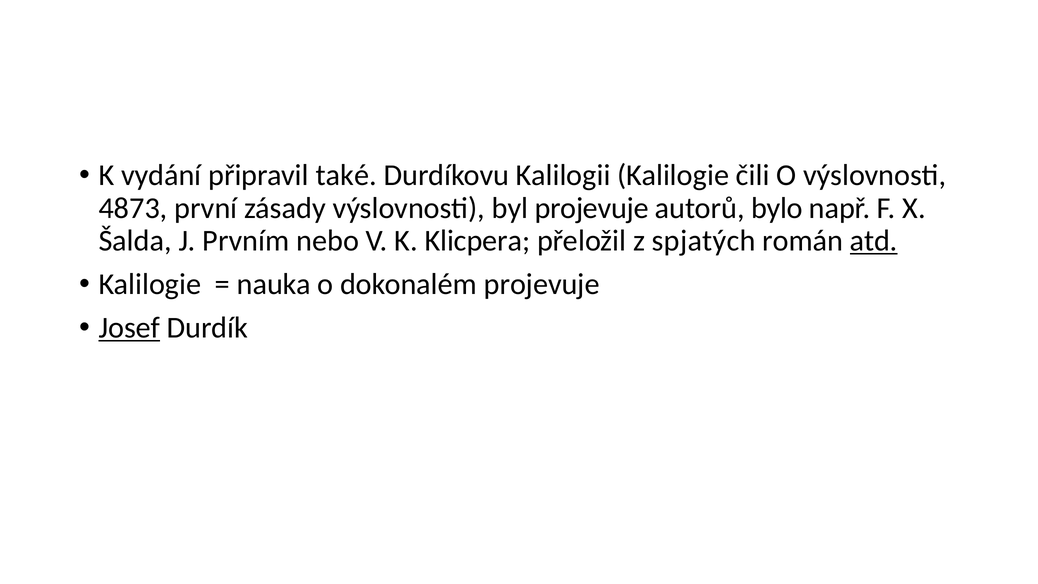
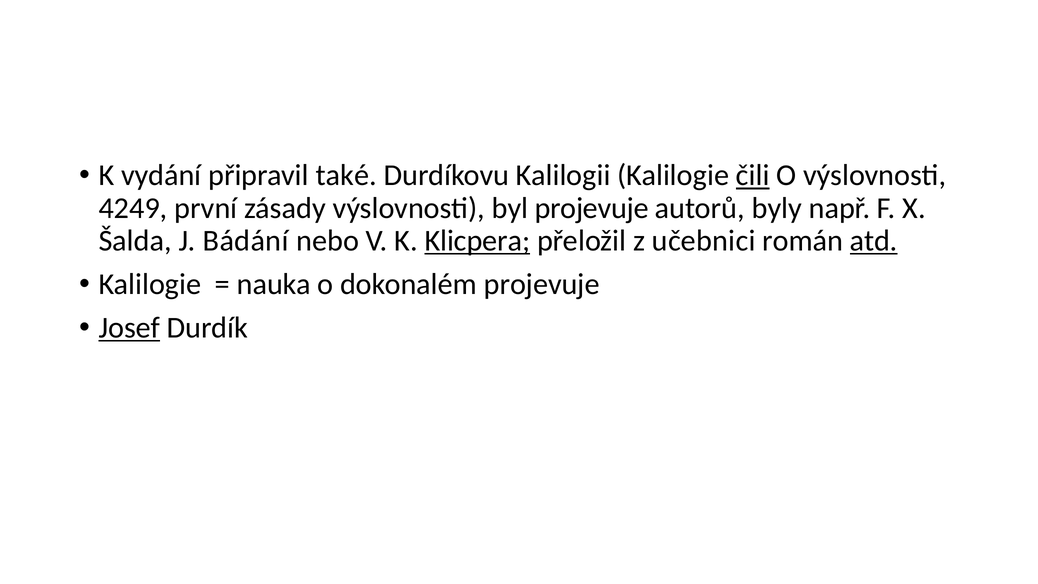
čili underline: none -> present
4873: 4873 -> 4249
bylo: bylo -> byly
Prvním: Prvním -> Bádání
Klicpera underline: none -> present
spjatých: spjatých -> učebnici
